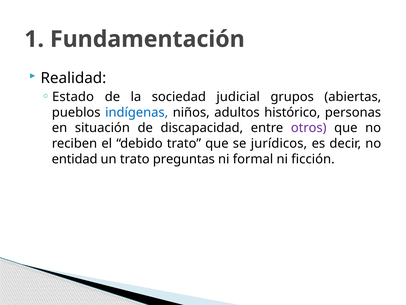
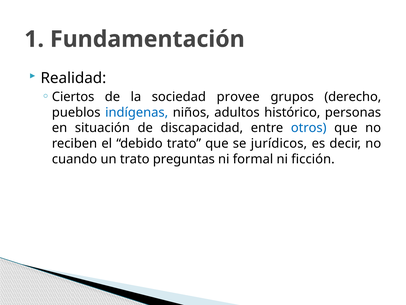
Estado: Estado -> Ciertos
judicial: judicial -> provee
abiertas: abiertas -> derecho
otros colour: purple -> blue
entidad: entidad -> cuando
